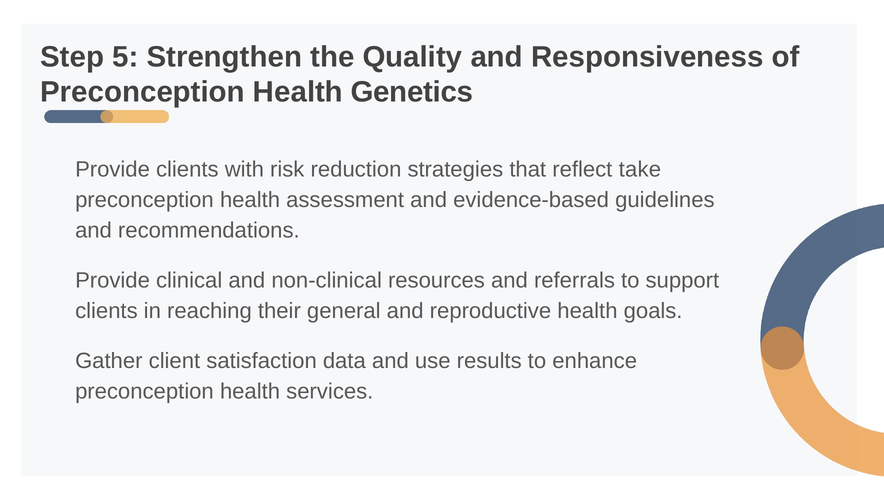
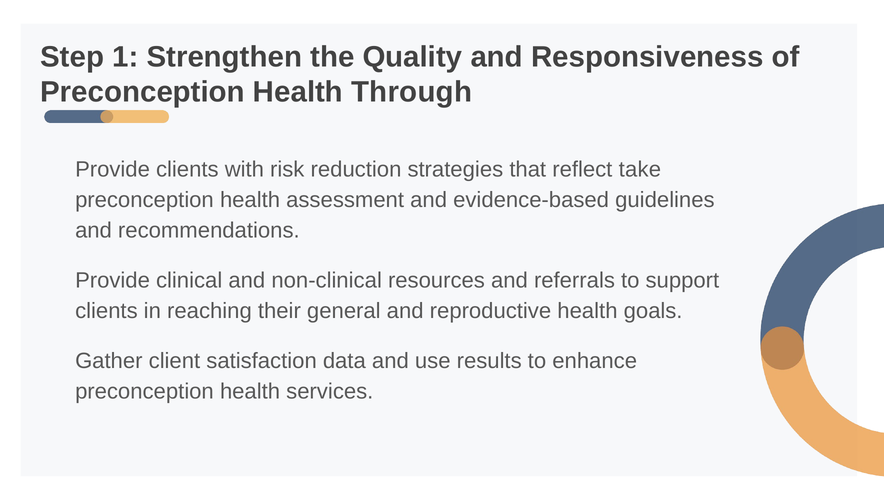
5: 5 -> 1
Genetics: Genetics -> Through
